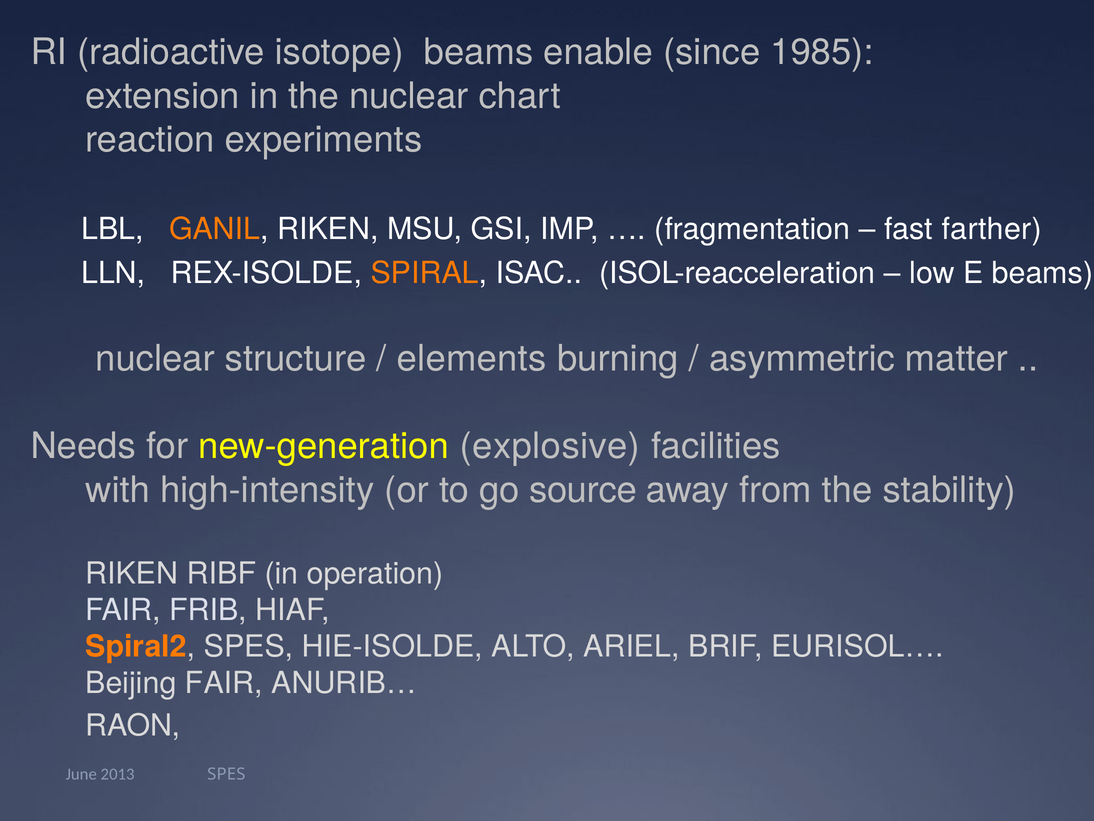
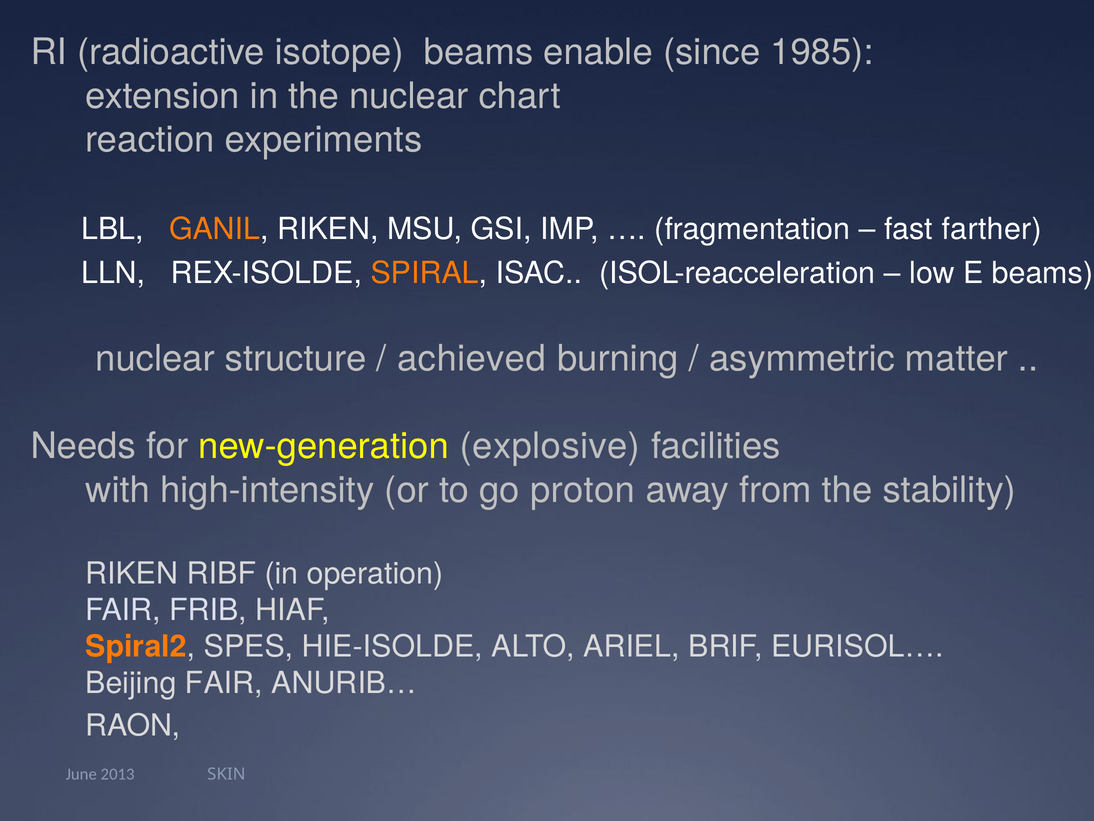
elements: elements -> achieved
source: source -> proton
2013 SPES: SPES -> SKIN
